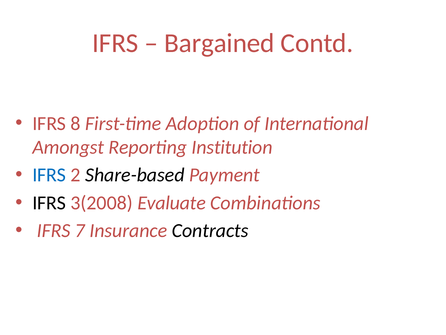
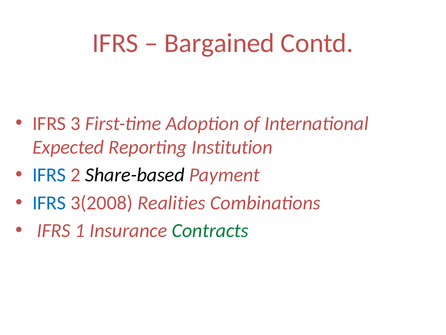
8: 8 -> 3
Amongst: Amongst -> Expected
IFRS at (49, 203) colour: black -> blue
Evaluate: Evaluate -> Realities
7: 7 -> 1
Contracts colour: black -> green
